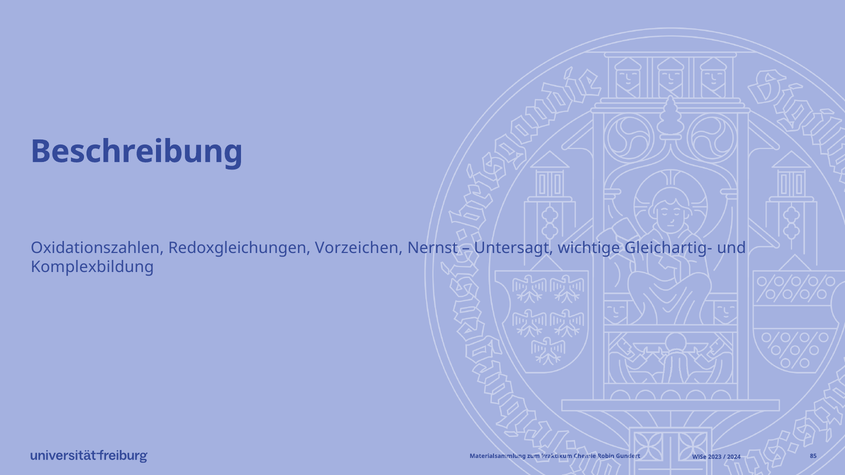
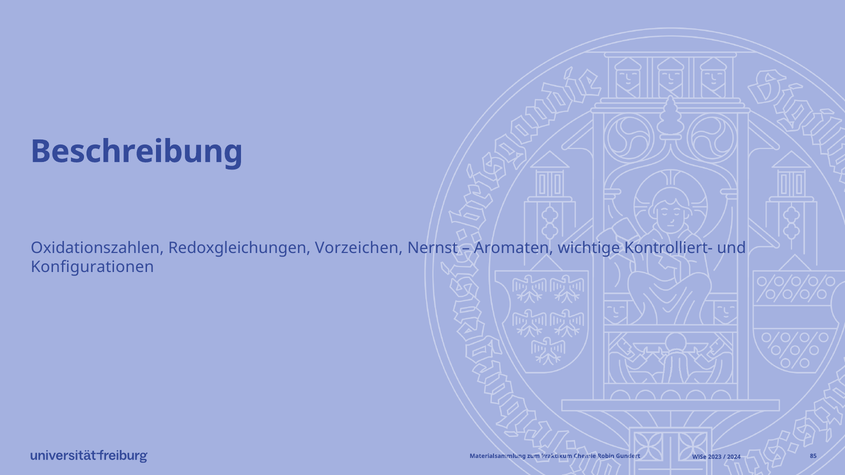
Untersagt: Untersagt -> Aromaten
Gleichartig-: Gleichartig- -> Kontrolliert-
Komplexbildung: Komplexbildung -> Konfigurationen
